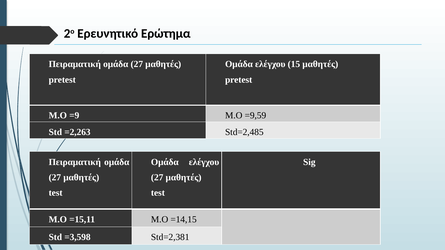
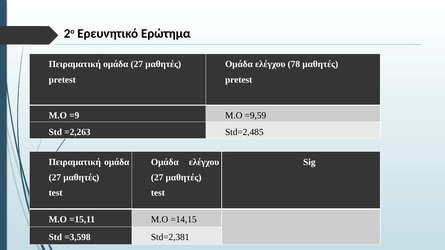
15: 15 -> 78
